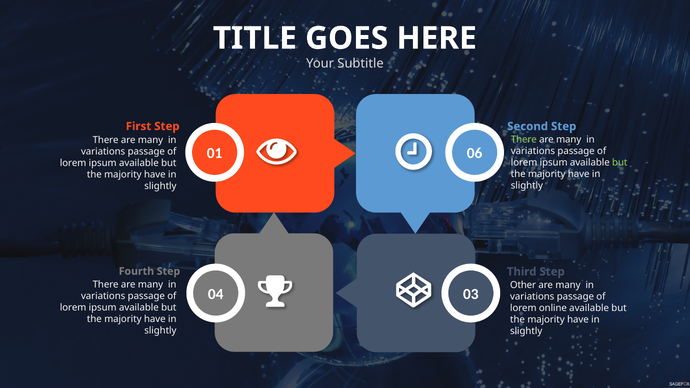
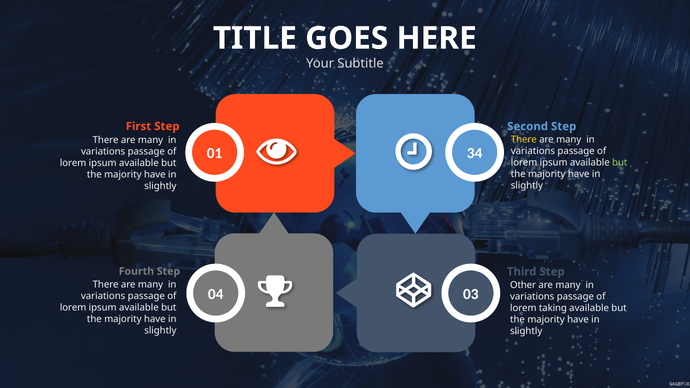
There at (524, 140) colour: light green -> yellow
06: 06 -> 34
online: online -> taking
